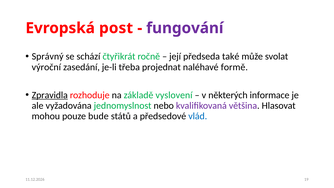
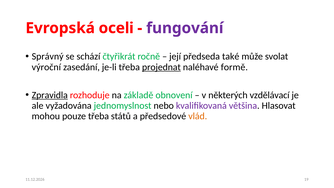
post: post -> oceli
projednat underline: none -> present
vyslovení: vyslovení -> obnovení
informace: informace -> vzdělávací
pouze bude: bude -> třeba
vlád colour: blue -> orange
